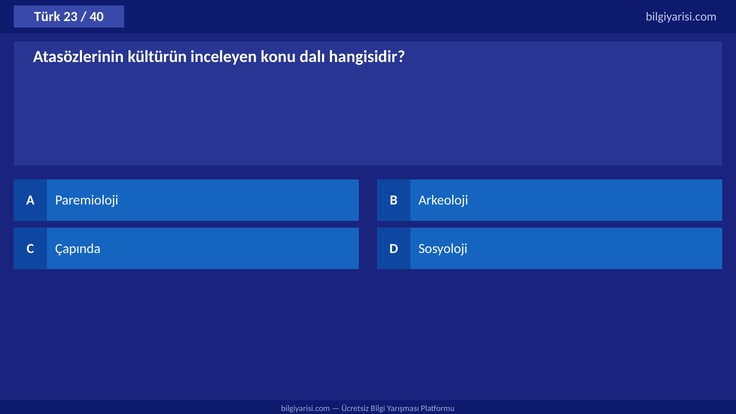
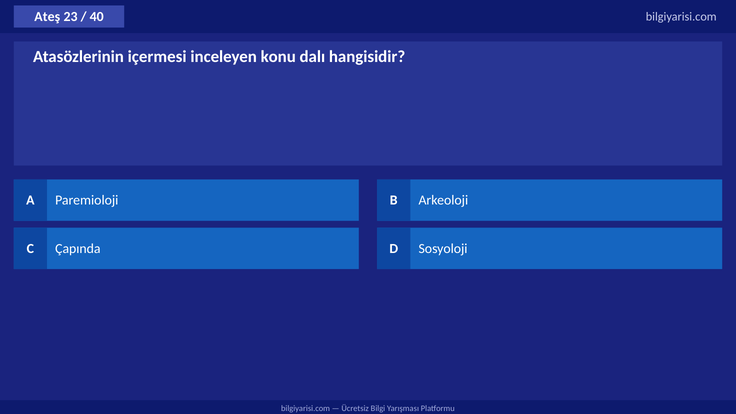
Türk: Türk -> Ateş
kültürün: kültürün -> içermesi
